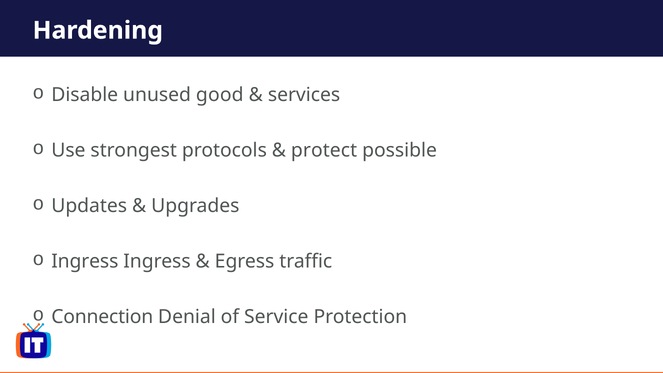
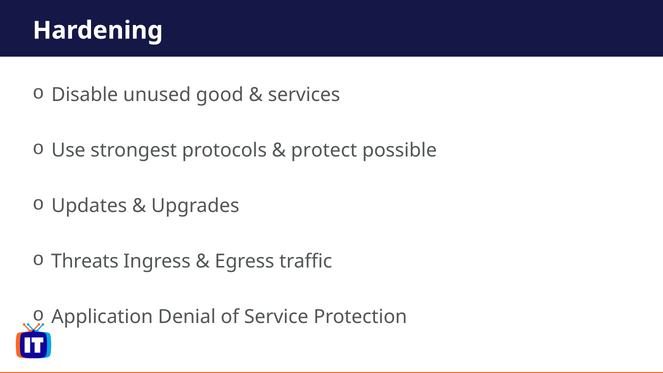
Ingress at (85, 261): Ingress -> Threats
Connection: Connection -> Application
